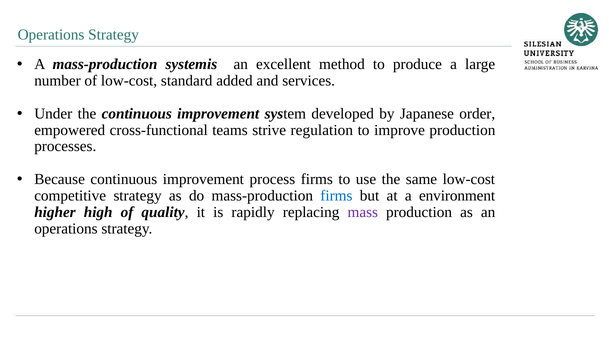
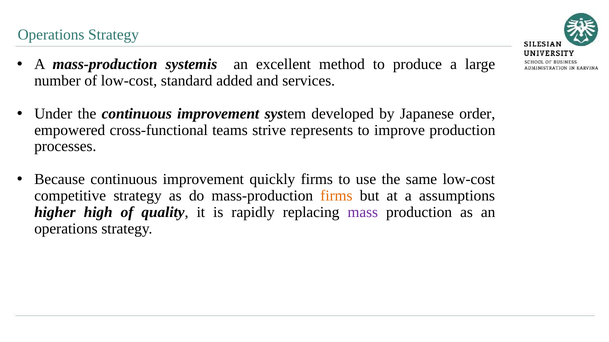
regulation: regulation -> represents
process: process -> quickly
firms at (336, 196) colour: blue -> orange
environment: environment -> assumptions
